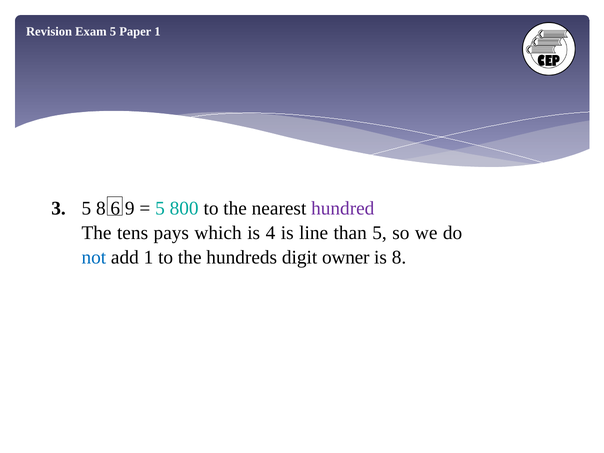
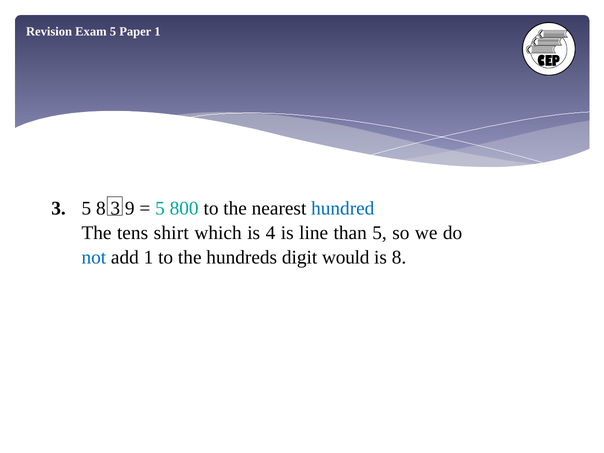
8 6: 6 -> 3
hundred colour: purple -> blue
pays: pays -> shirt
owner: owner -> would
